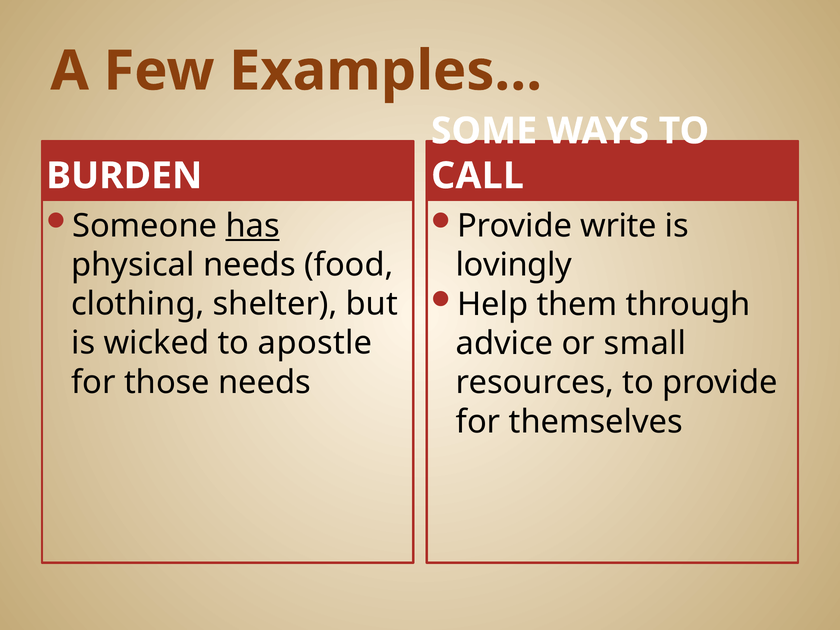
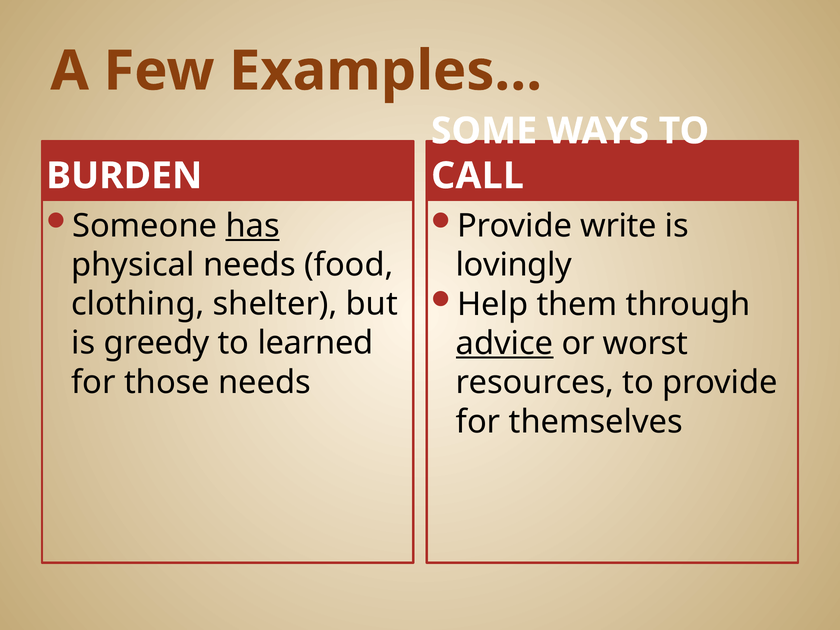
wicked: wicked -> greedy
apostle: apostle -> learned
advice underline: none -> present
small: small -> worst
